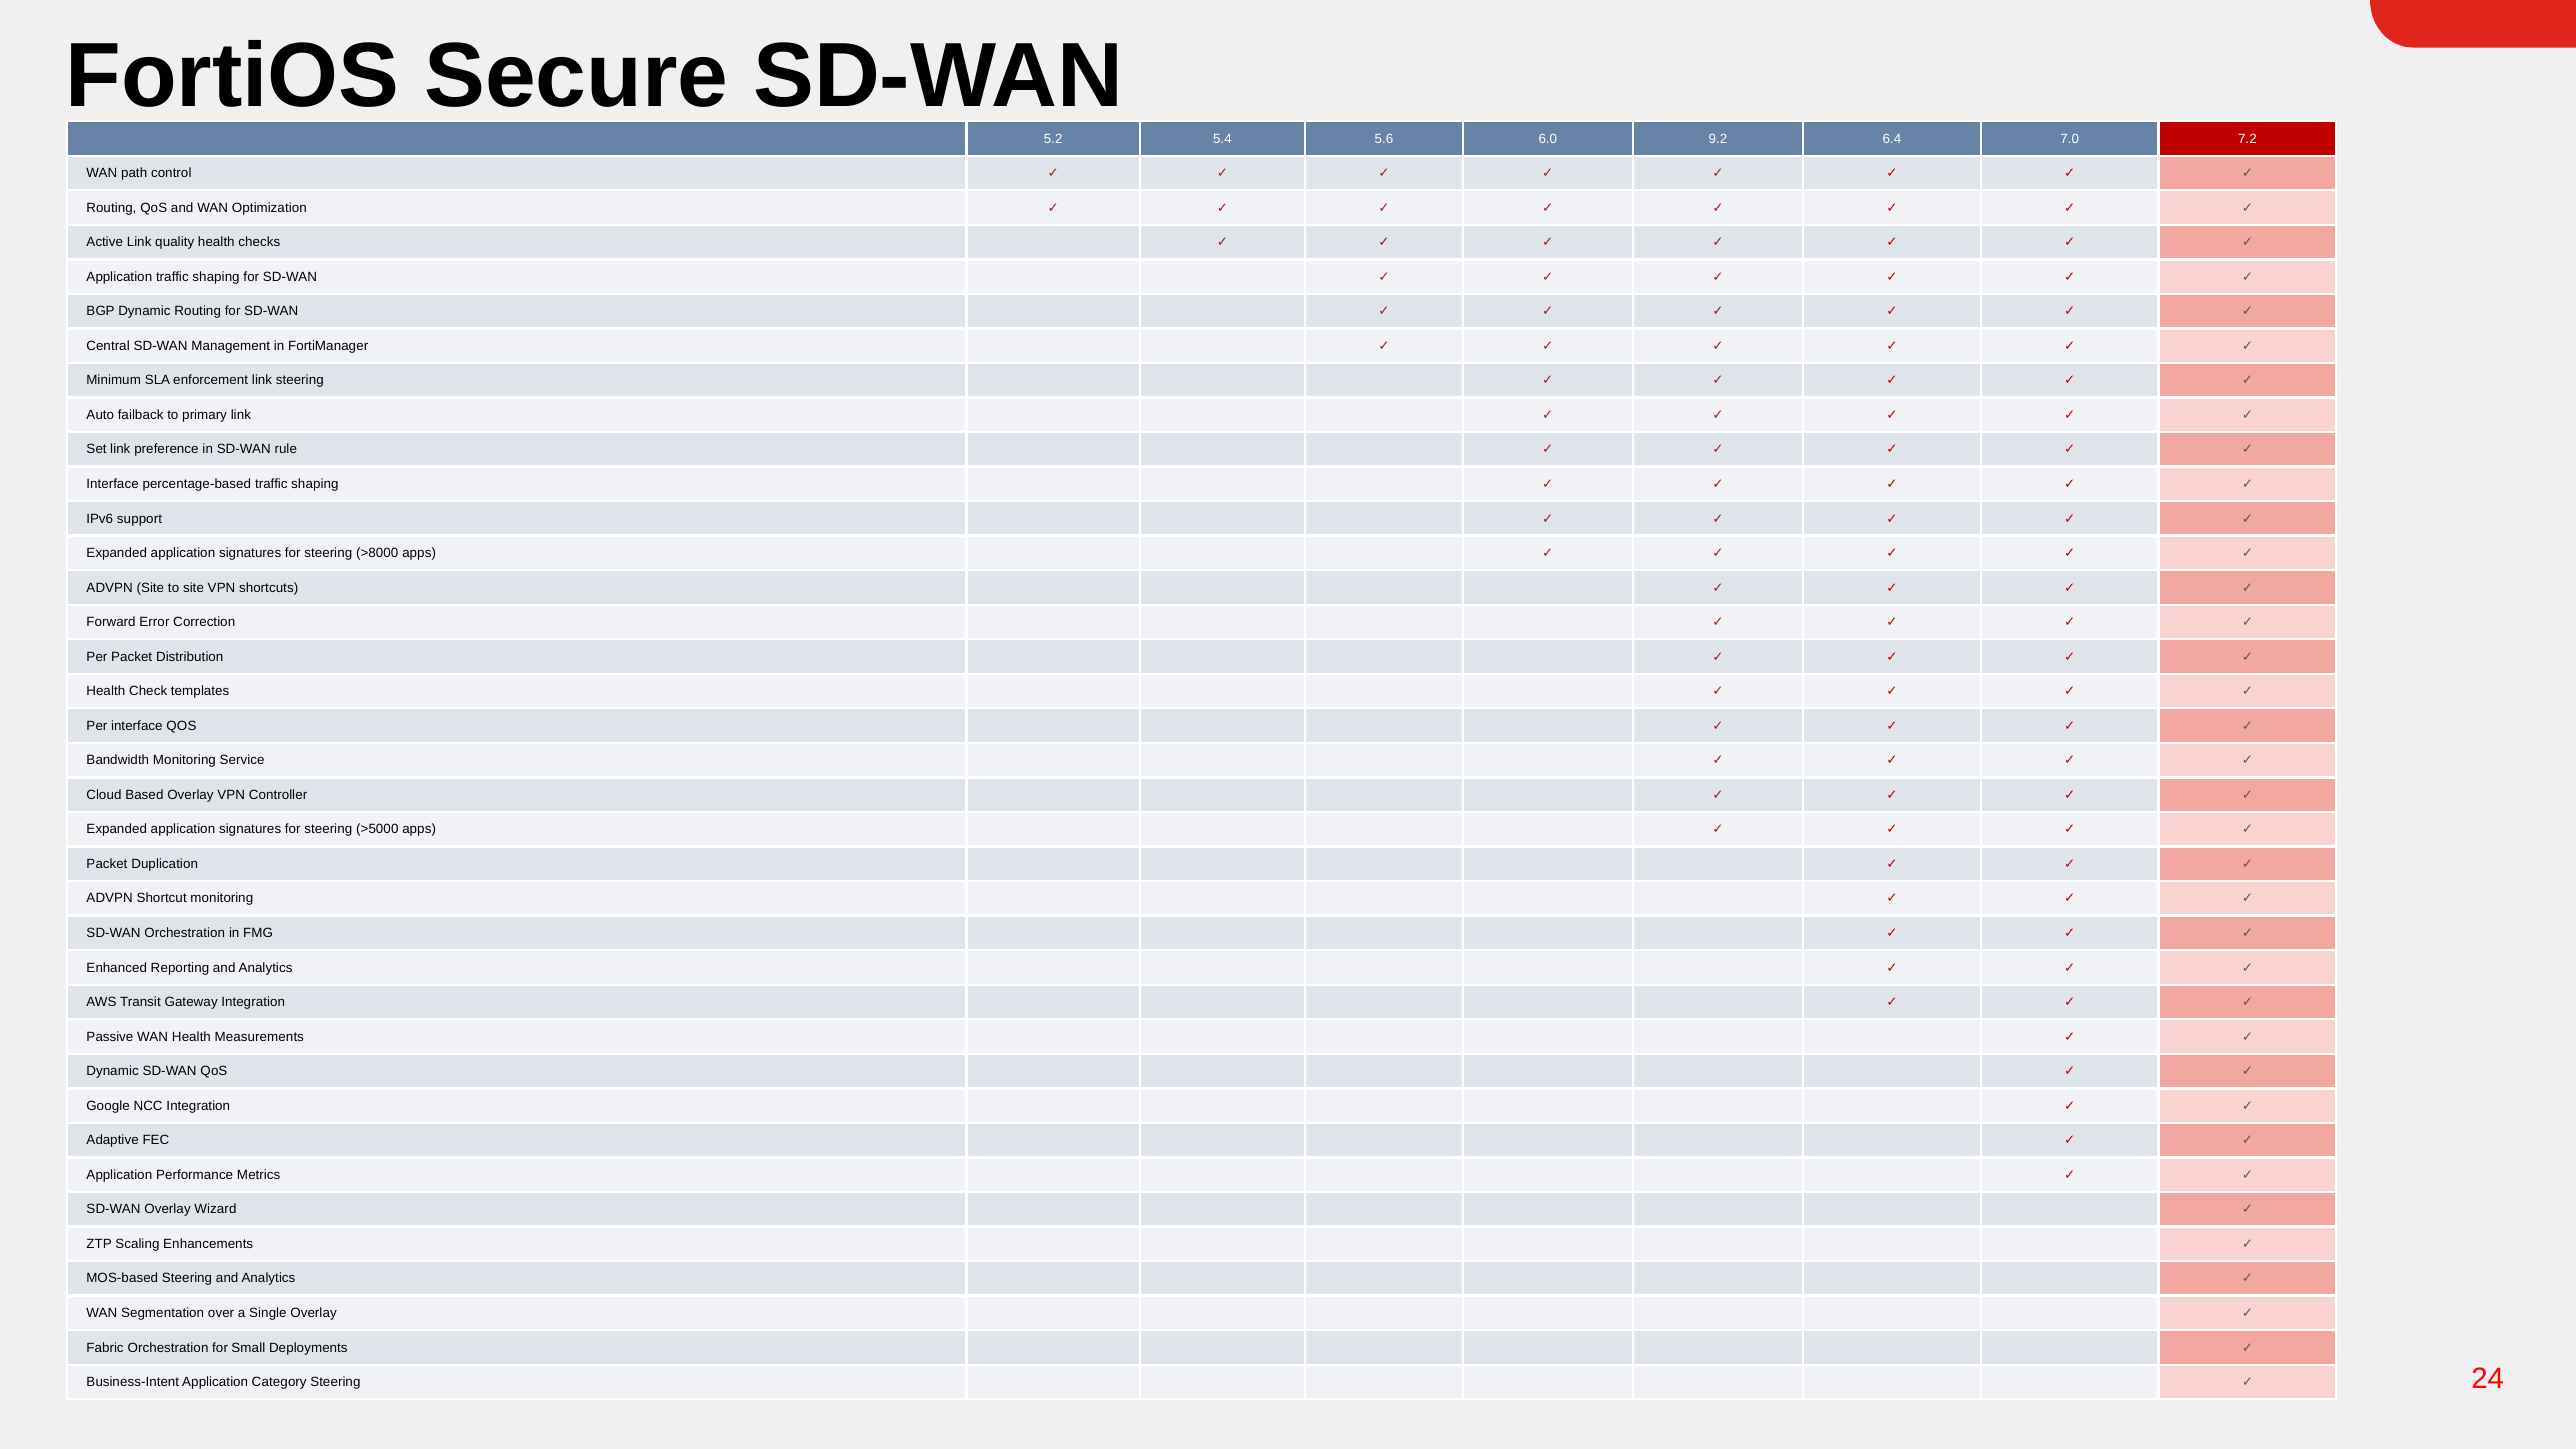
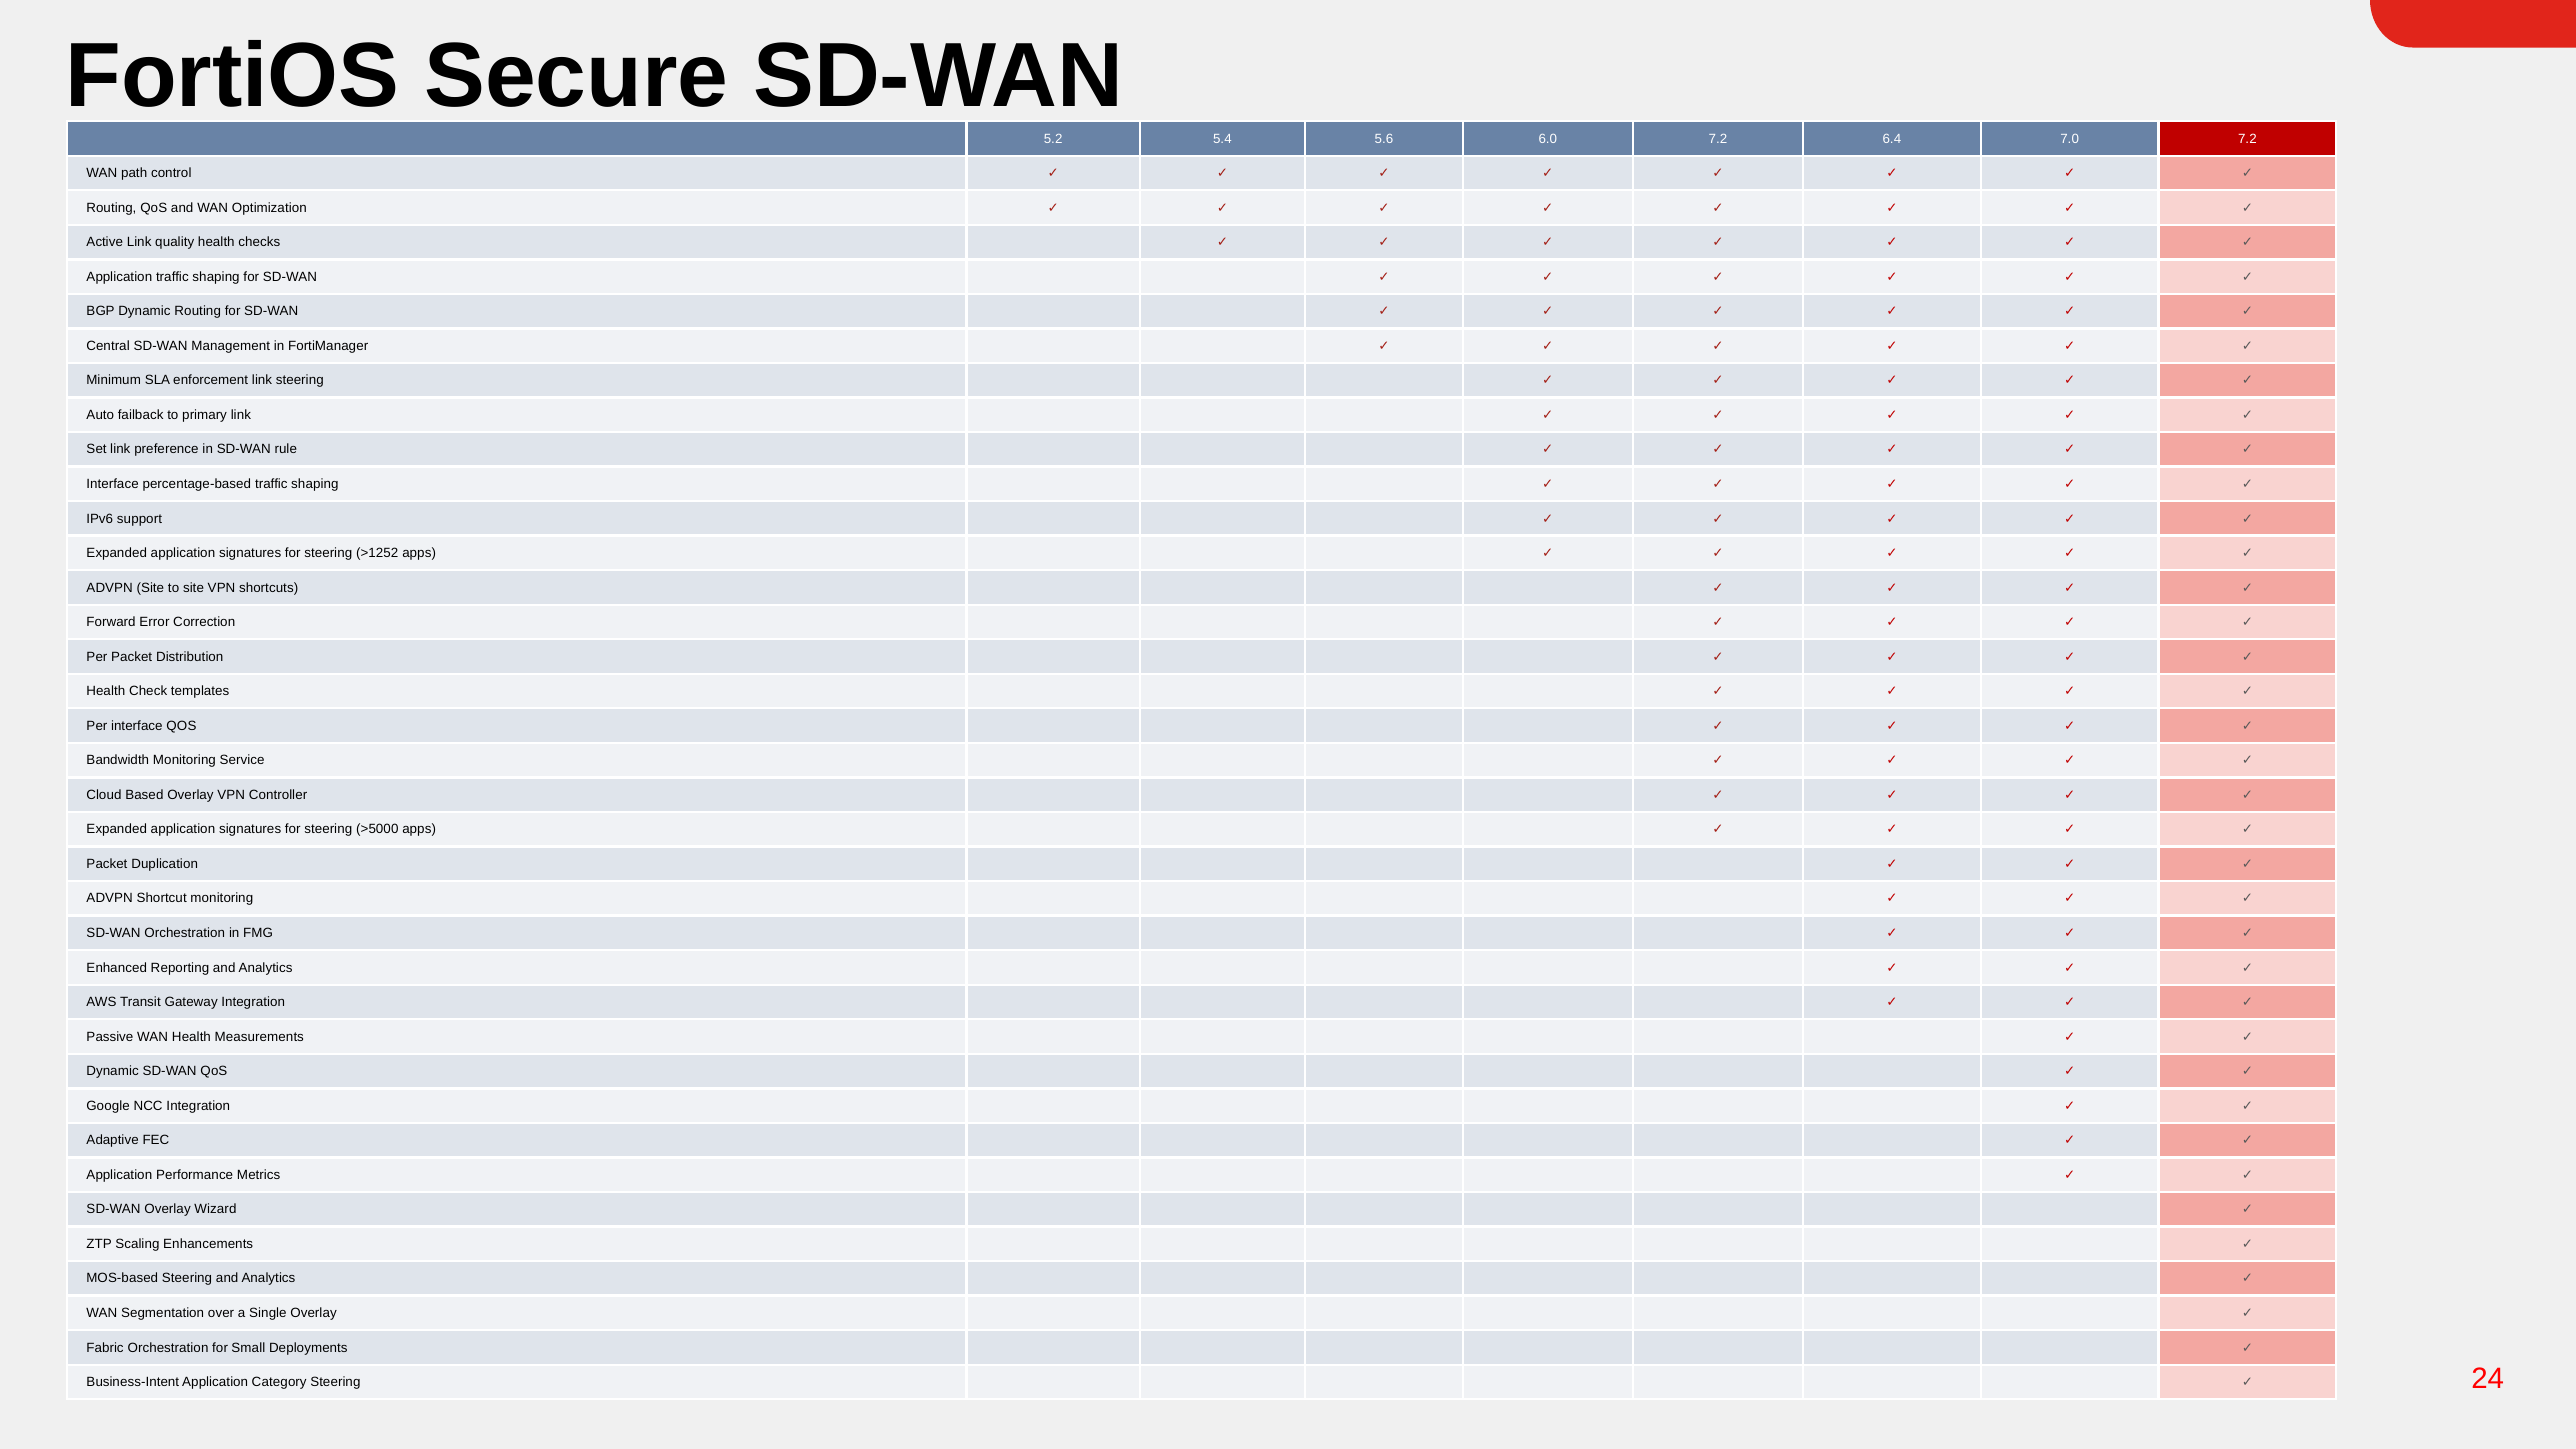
6.0 9.2: 9.2 -> 7.2
>8000: >8000 -> >1252
